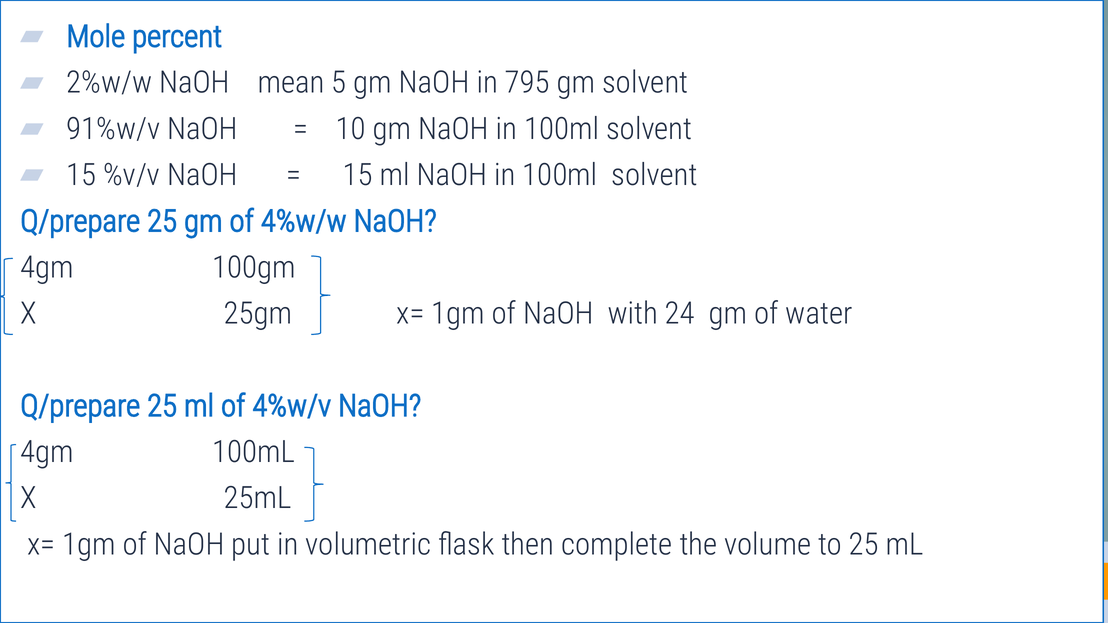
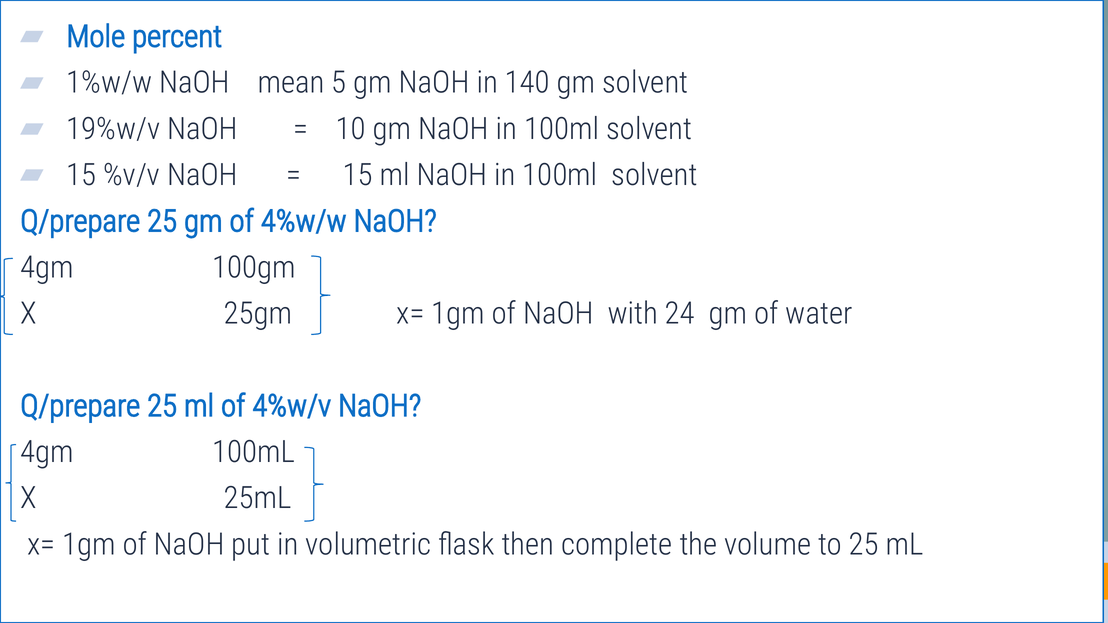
2%w/w: 2%w/w -> 1%w/w
795: 795 -> 140
91%w/v: 91%w/v -> 19%w/v
